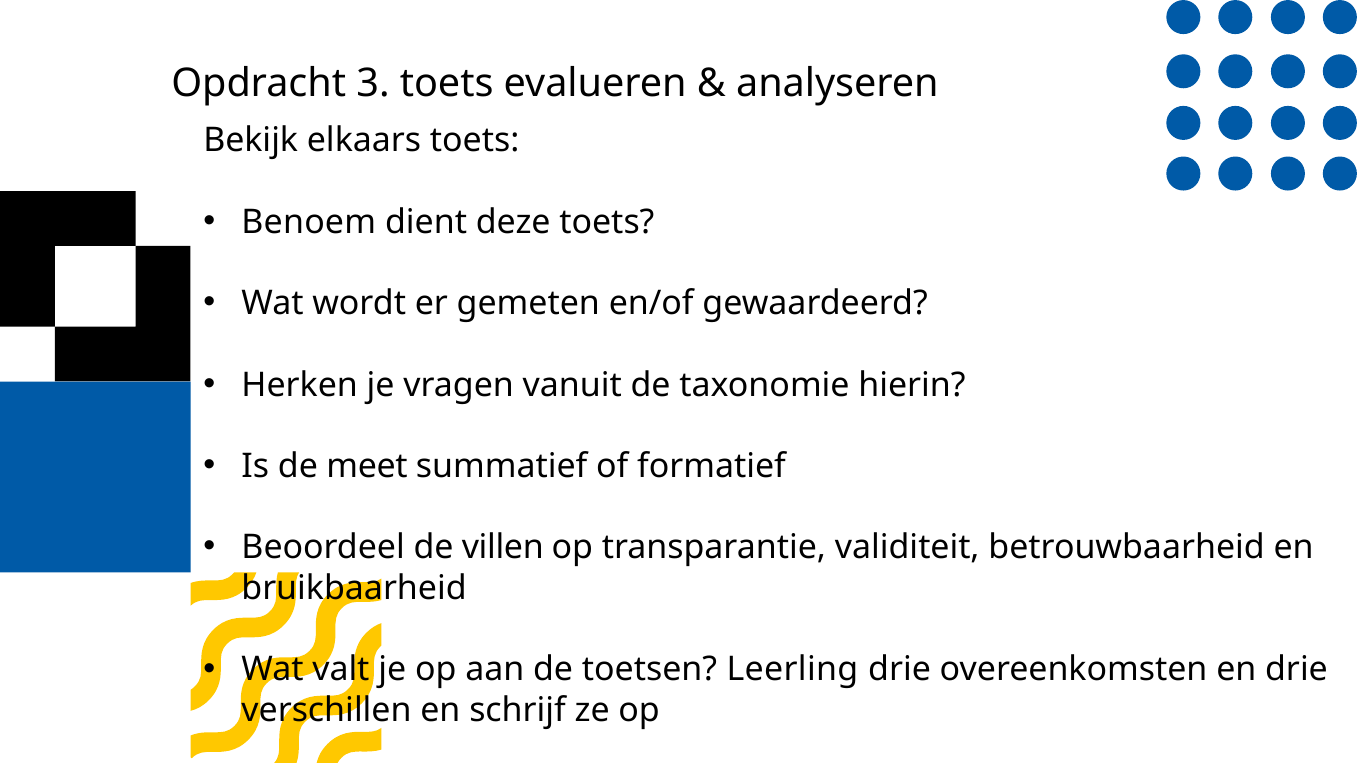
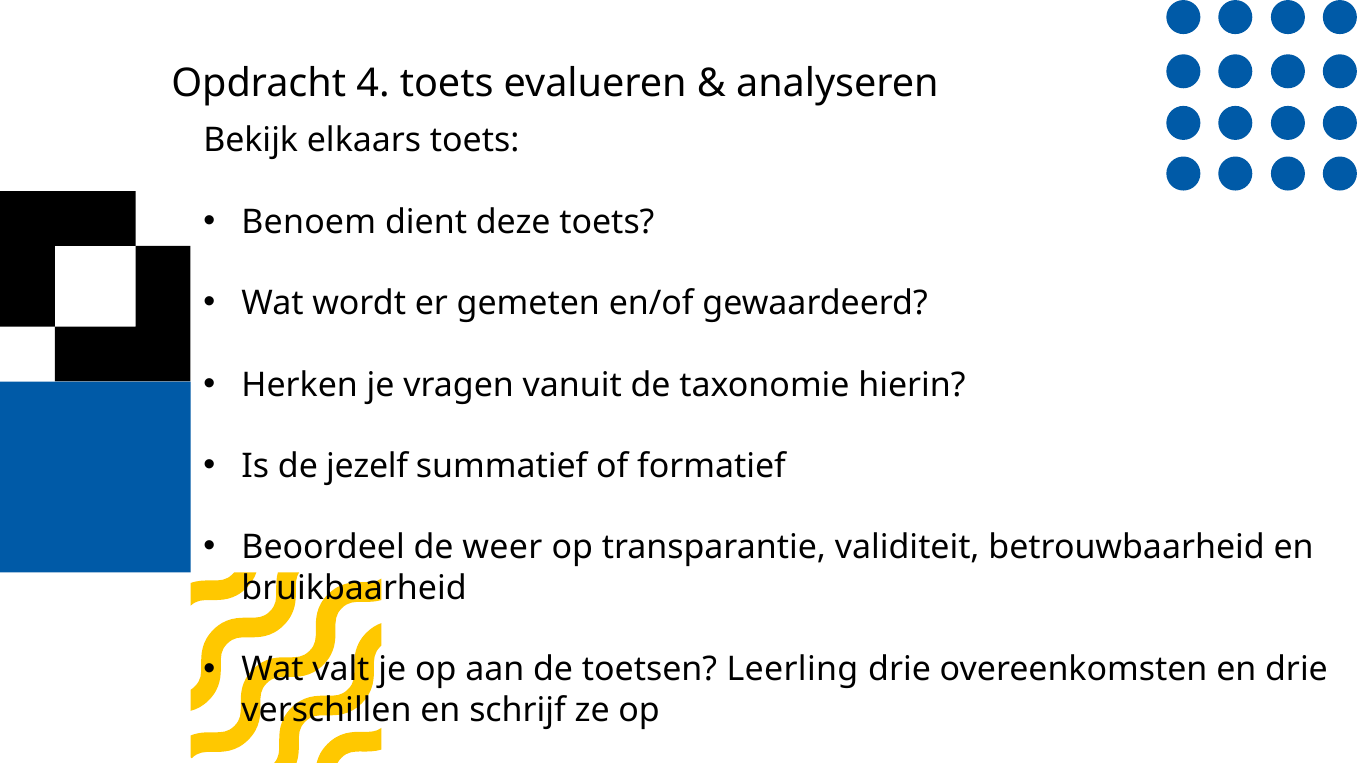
3: 3 -> 4
meet: meet -> jezelf
villen: villen -> weer
